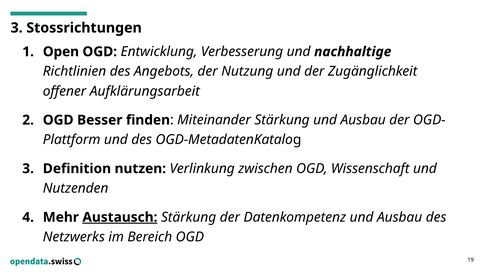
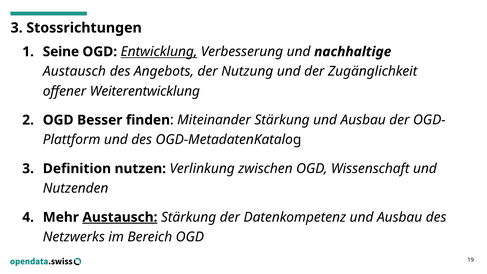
Open: Open -> Seine
Entwicklung underline: none -> present
Richtlinien at (75, 71): Richtlinien -> Austausch
Aufklärungsarbeit: Aufklärungsarbeit -> Weiterentwicklung
